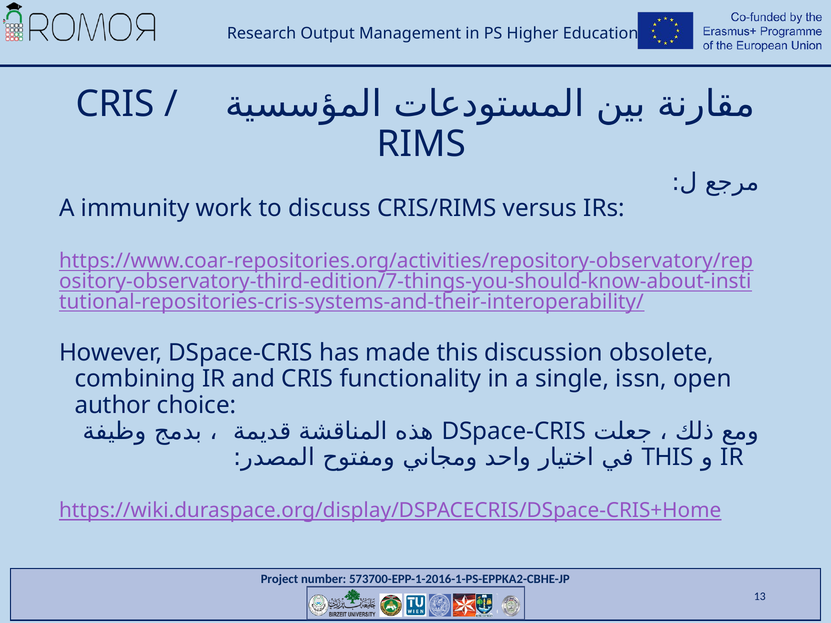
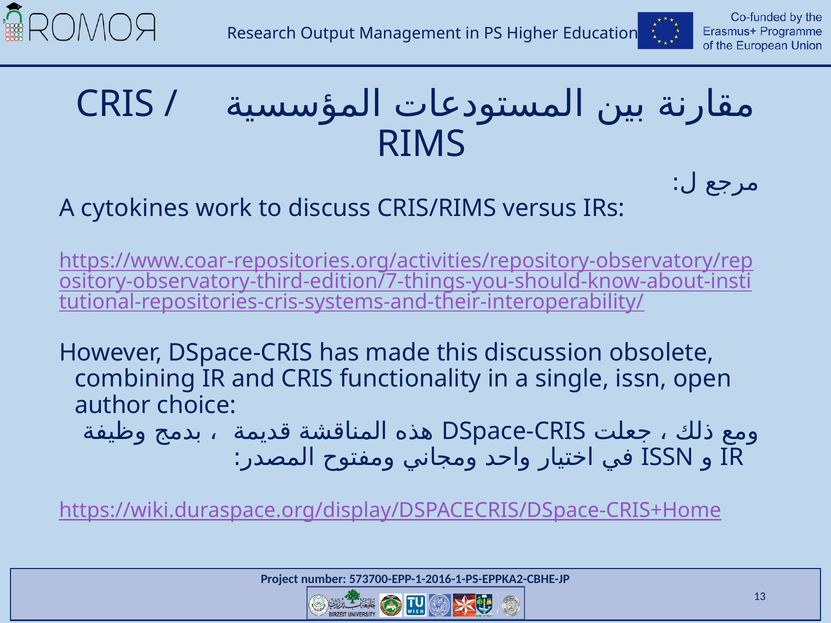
immunity: immunity -> cytokines
THIS at (668, 458): THIS -> ISSN
